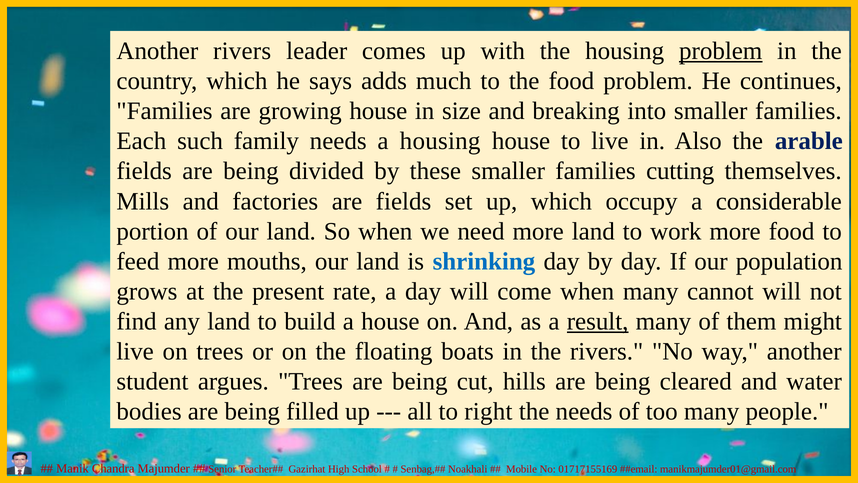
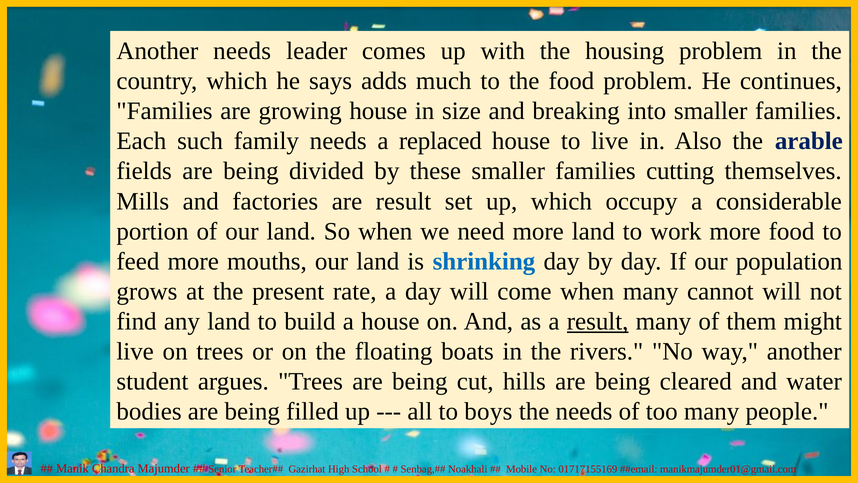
Another rivers: rivers -> needs
problem at (721, 51) underline: present -> none
a housing: housing -> replaced
are fields: fields -> result
right: right -> boys
